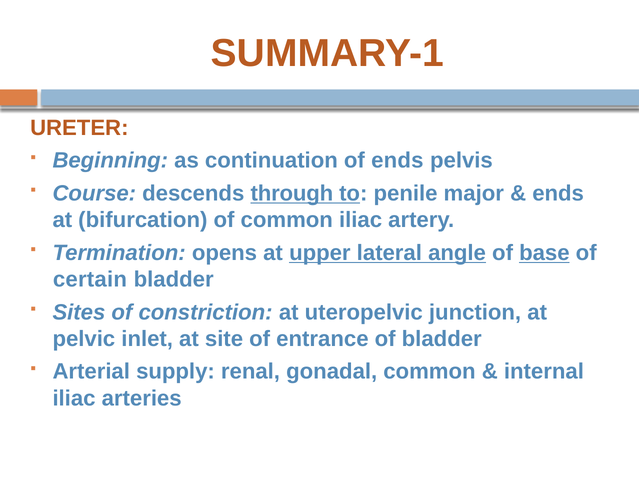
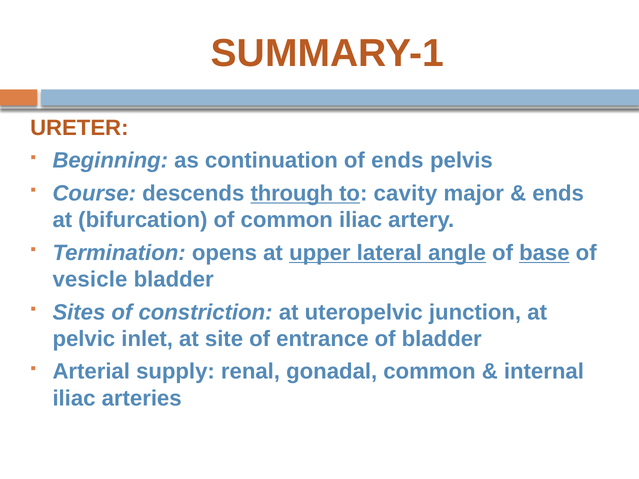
penile: penile -> cavity
certain: certain -> vesicle
